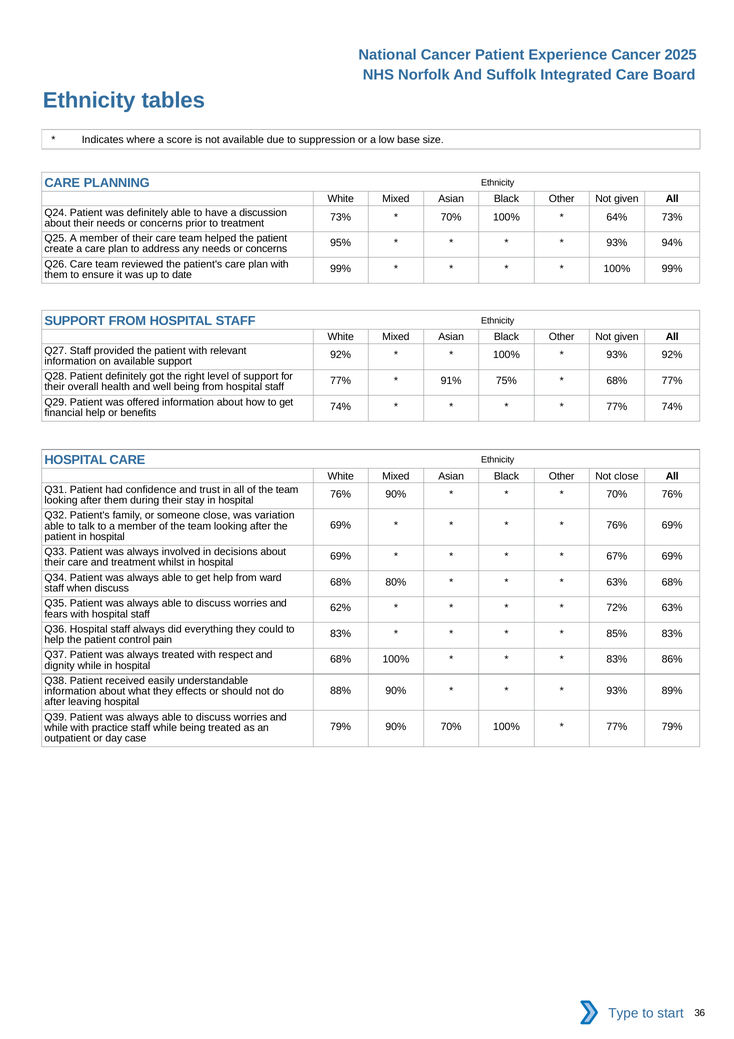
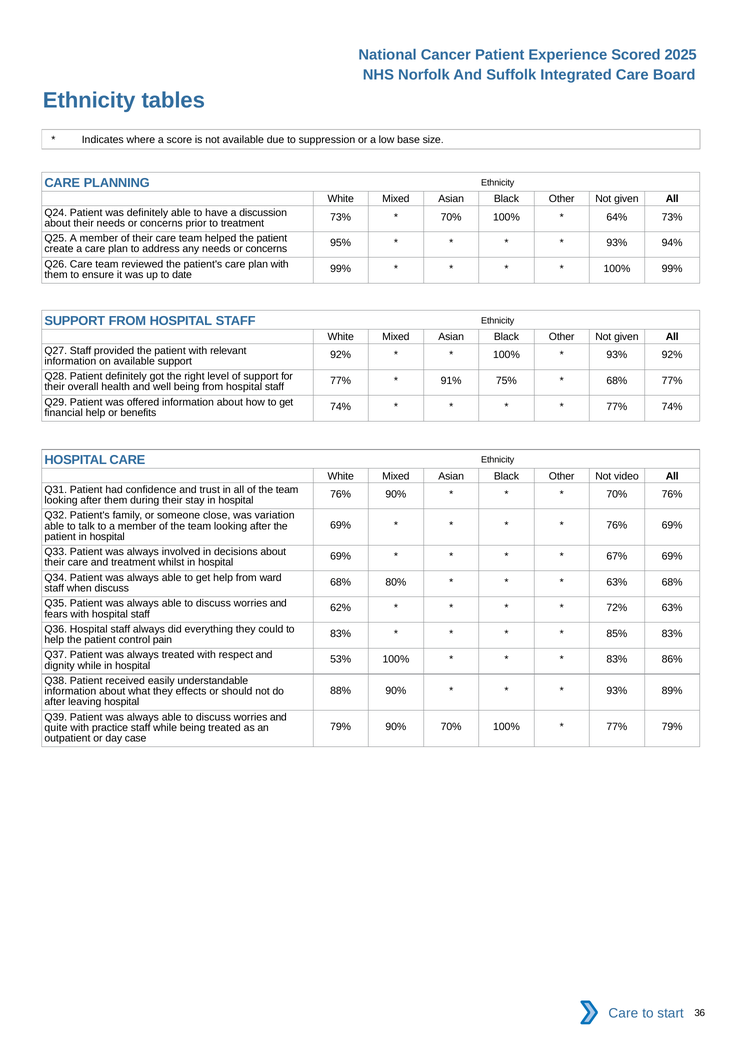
Experience Cancer: Cancer -> Scored
Not close: close -> video
68% at (341, 659): 68% -> 53%
while at (56, 728): while -> quite
Type at (623, 1013): Type -> Care
